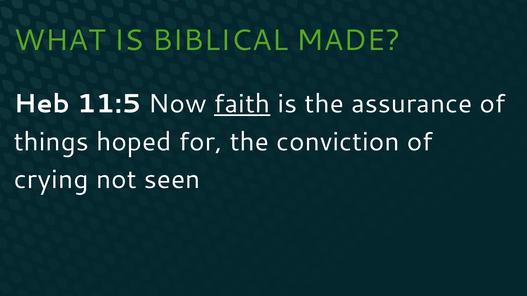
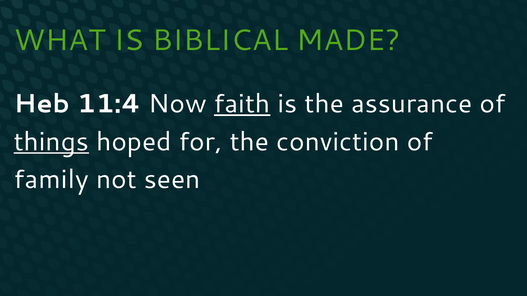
11:5: 11:5 -> 11:4
things underline: none -> present
crying: crying -> family
